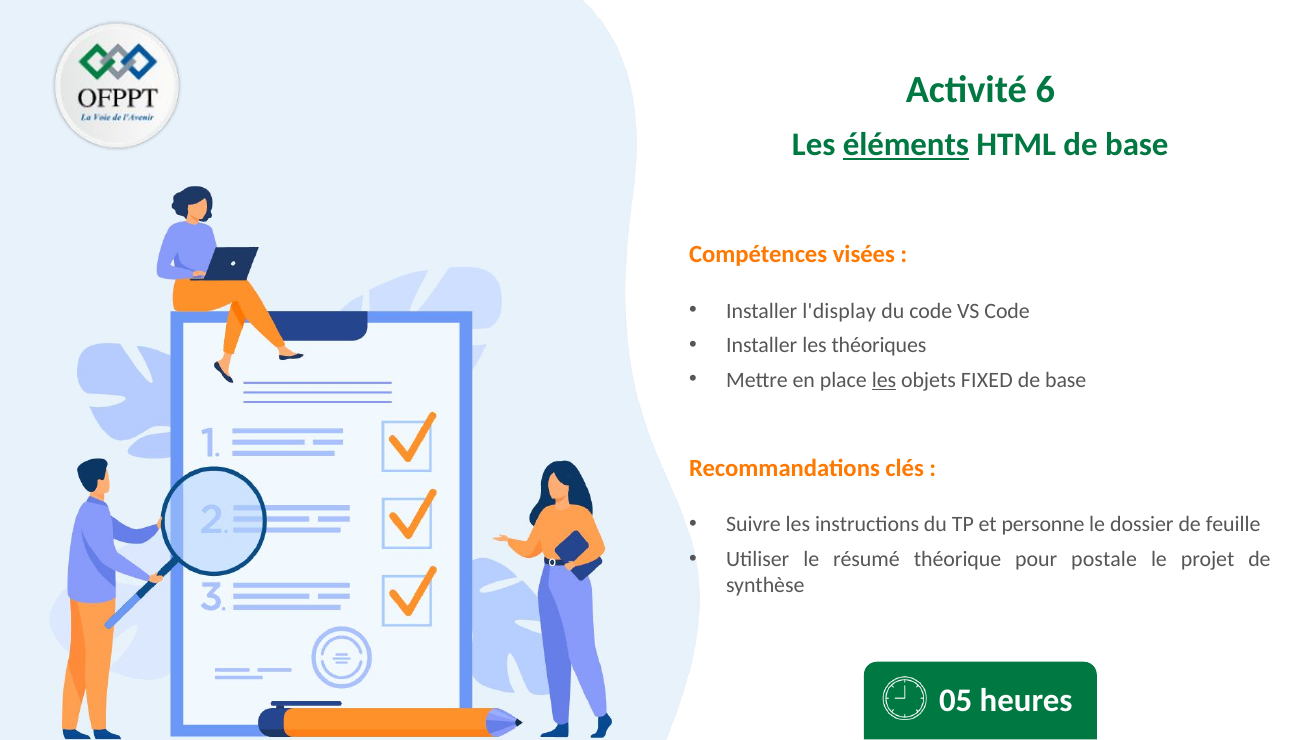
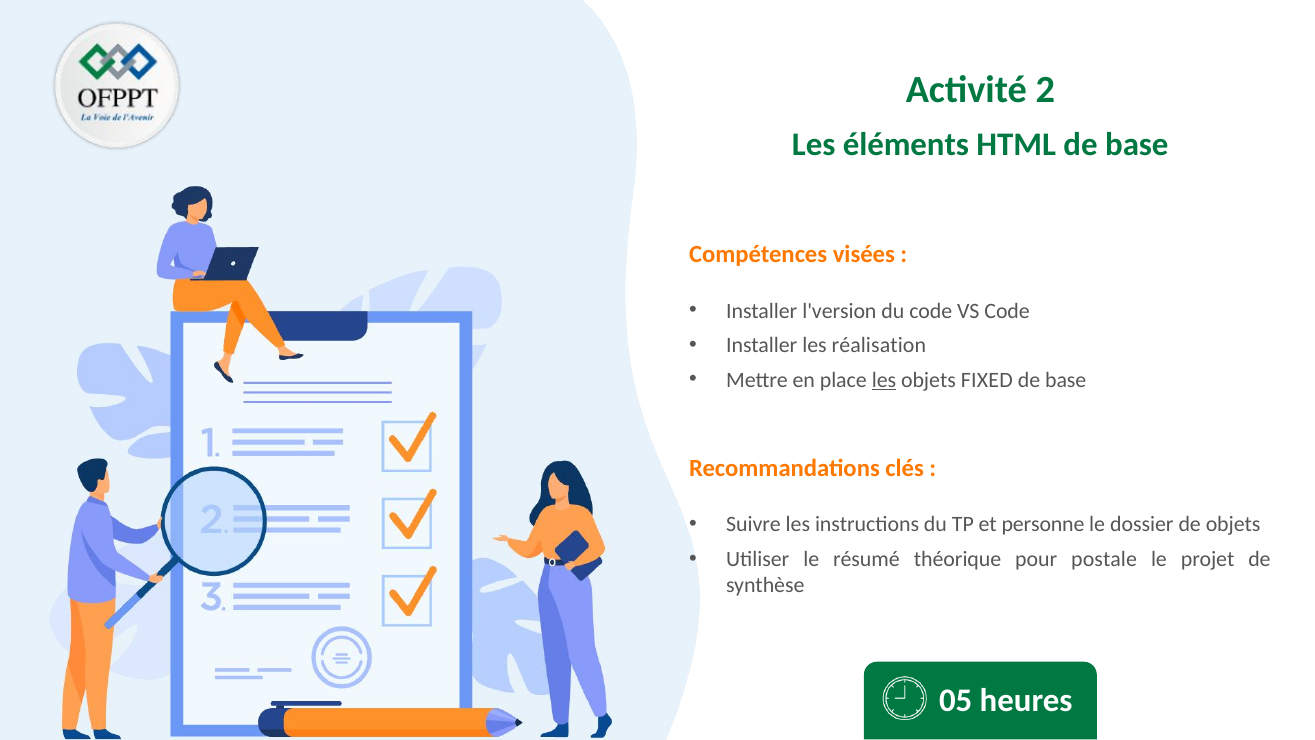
6: 6 -> 2
éléments underline: present -> none
l'display: l'display -> l'version
théoriques: théoriques -> réalisation
de feuille: feuille -> objets
